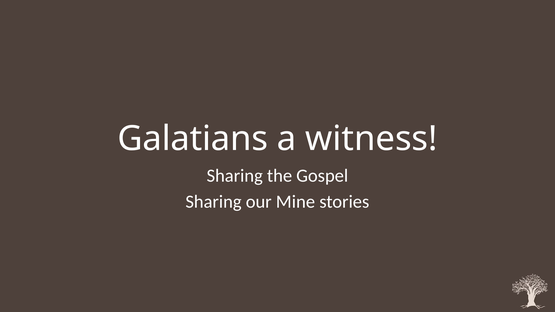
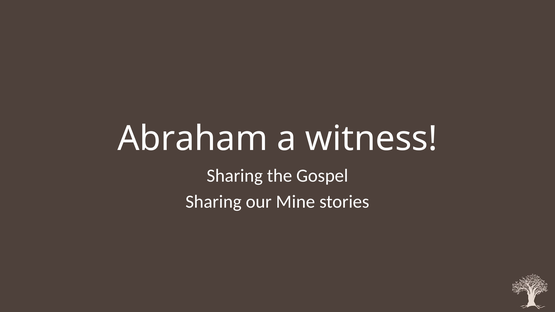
Galatians: Galatians -> Abraham
